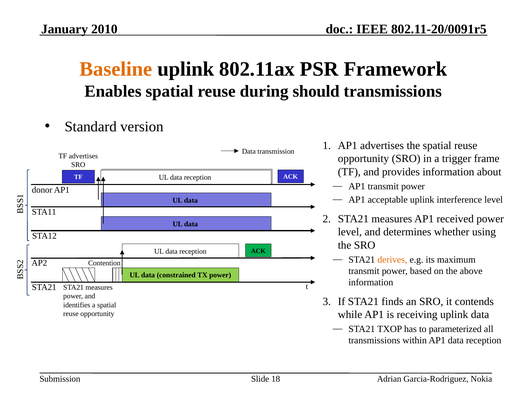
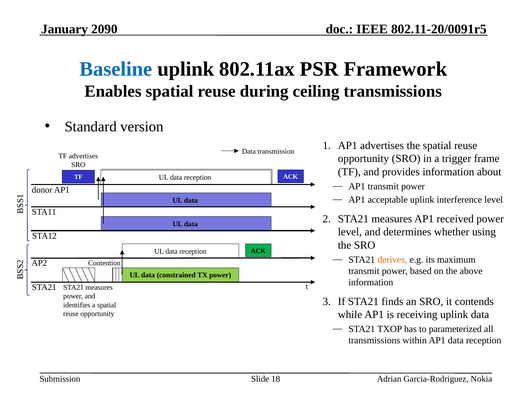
2010: 2010 -> 2090
Baseline colour: orange -> blue
should: should -> ceiling
